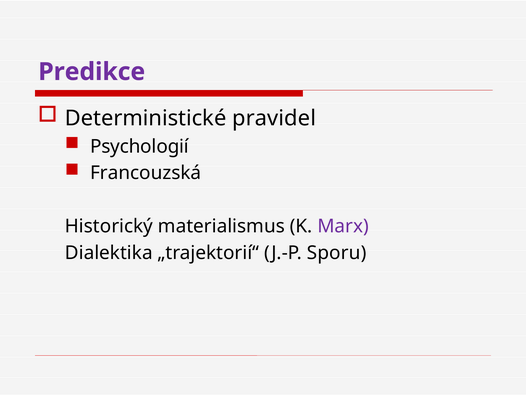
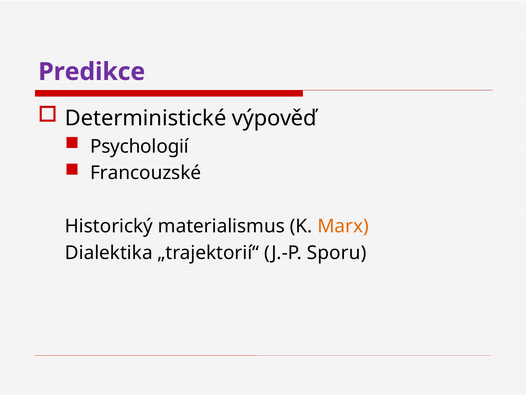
pravidel: pravidel -> výpověď
Francouzská: Francouzská -> Francouzské
Marx colour: purple -> orange
